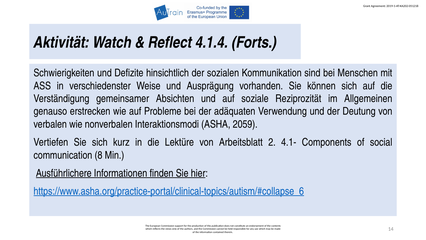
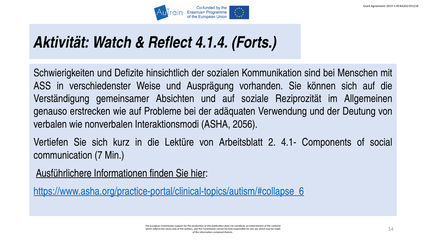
2059: 2059 -> 2056
8: 8 -> 7
